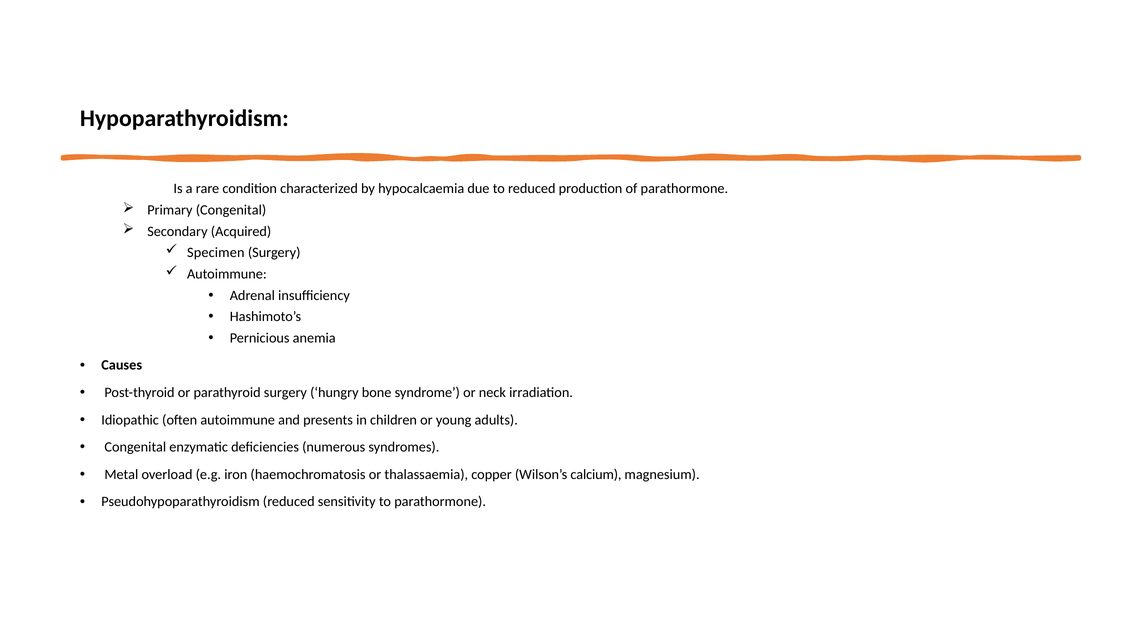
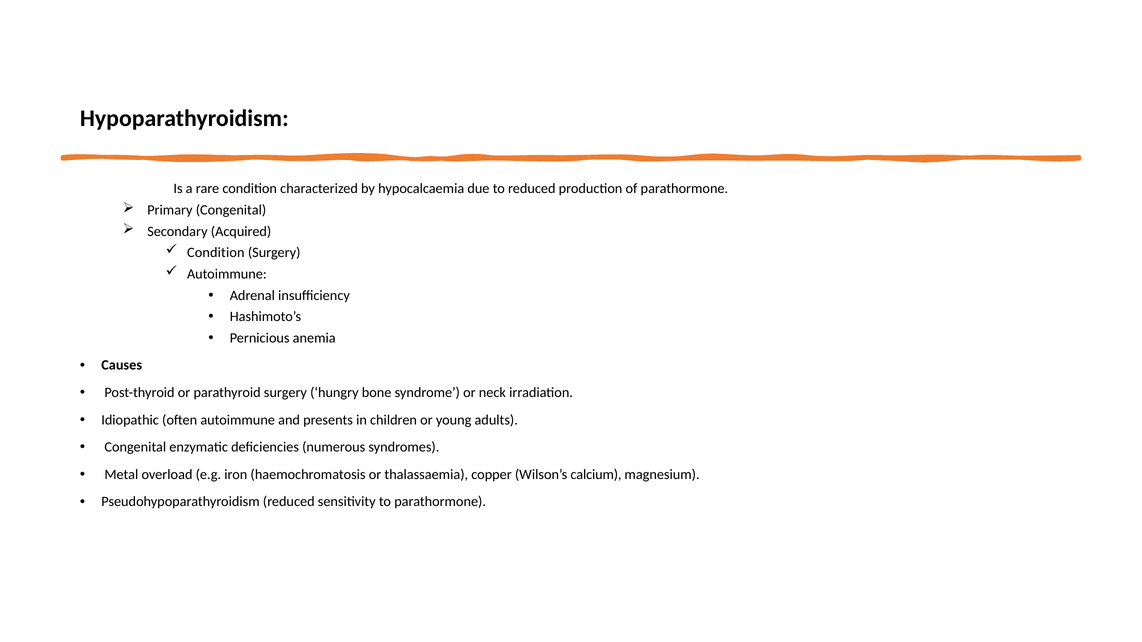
Specimen at (216, 253): Specimen -> Condition
